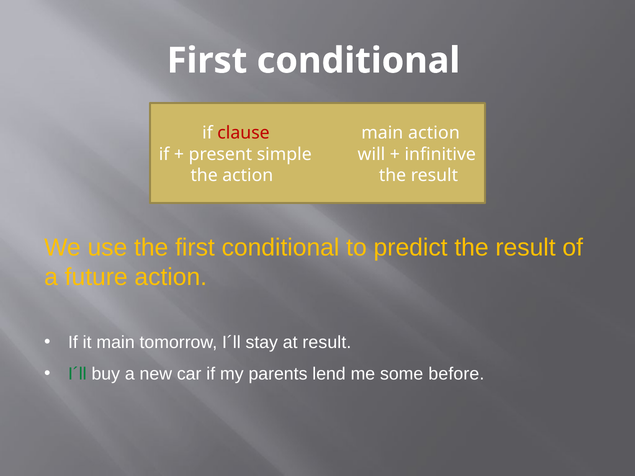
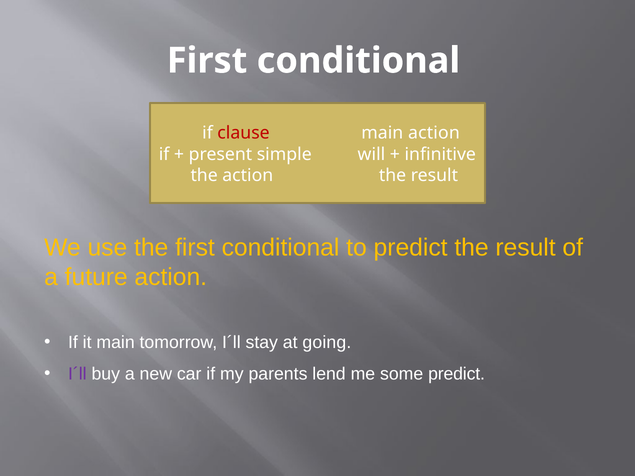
at result: result -> going
I´ll at (77, 374) colour: green -> purple
some before: before -> predict
